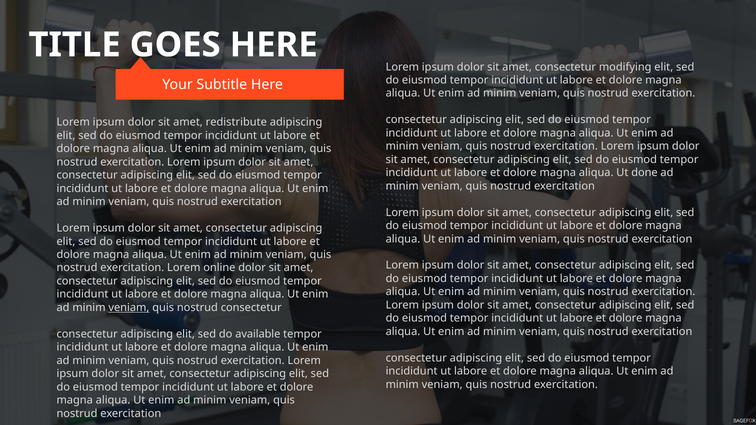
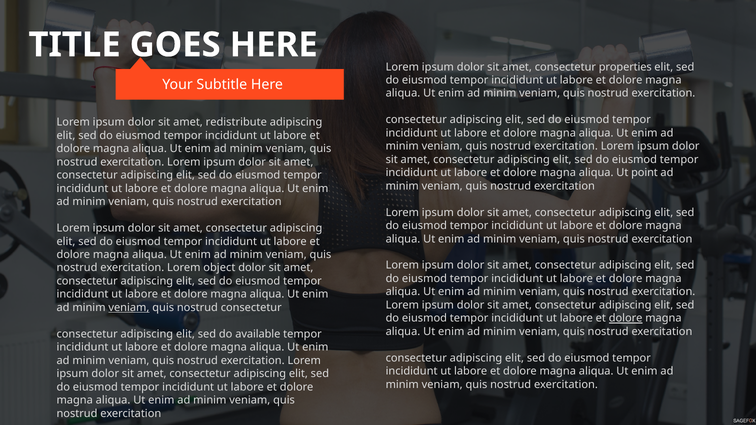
modifying: modifying -> properties
done: done -> point
online: online -> object
dolore at (626, 318) underline: none -> present
